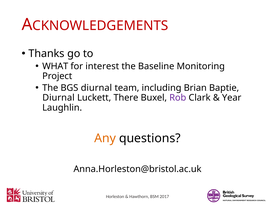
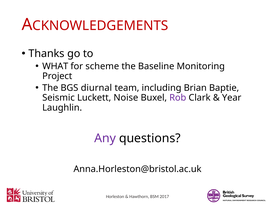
interest: interest -> scheme
Diurnal at (58, 98): Diurnal -> Seismic
There: There -> Noise
Any colour: orange -> purple
